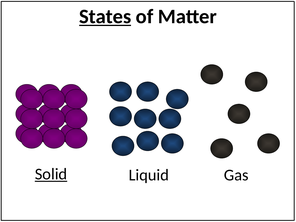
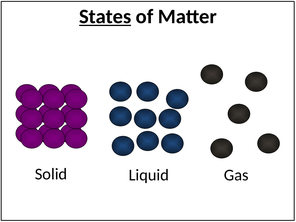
Solid underline: present -> none
